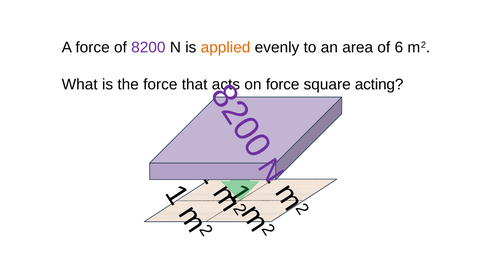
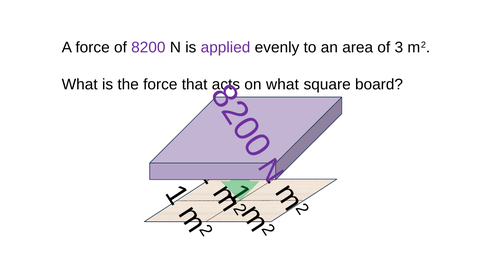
applied colour: orange -> purple
6: 6 -> 3
on force: force -> what
acting: acting -> board
